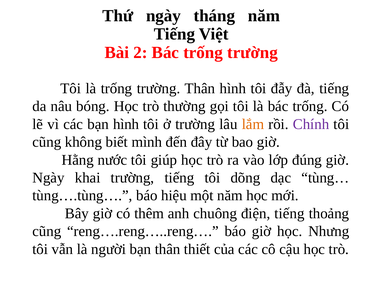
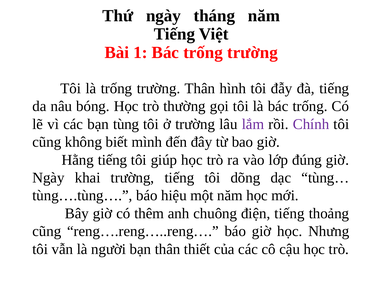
2: 2 -> 1
bạn hình: hình -> tùng
lắm colour: orange -> purple
Hằng nước: nước -> tiếng
